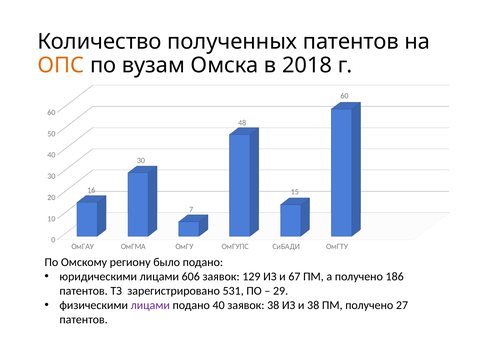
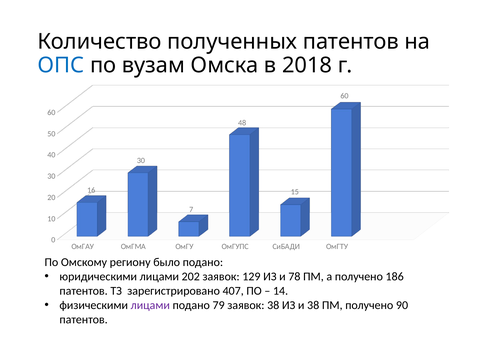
ОПС colour: orange -> blue
606: 606 -> 202
67: 67 -> 78
531: 531 -> 407
29: 29 -> 14
подано 40: 40 -> 79
27: 27 -> 90
